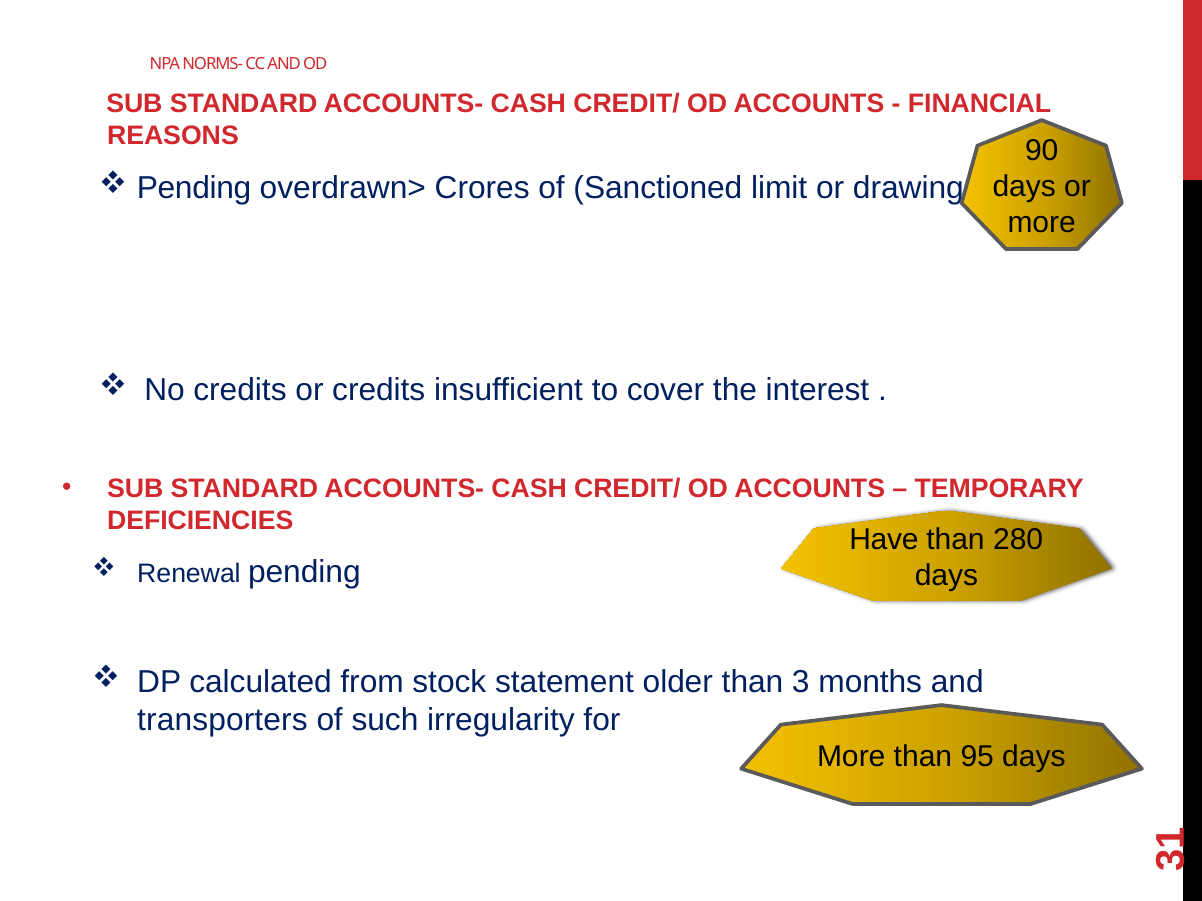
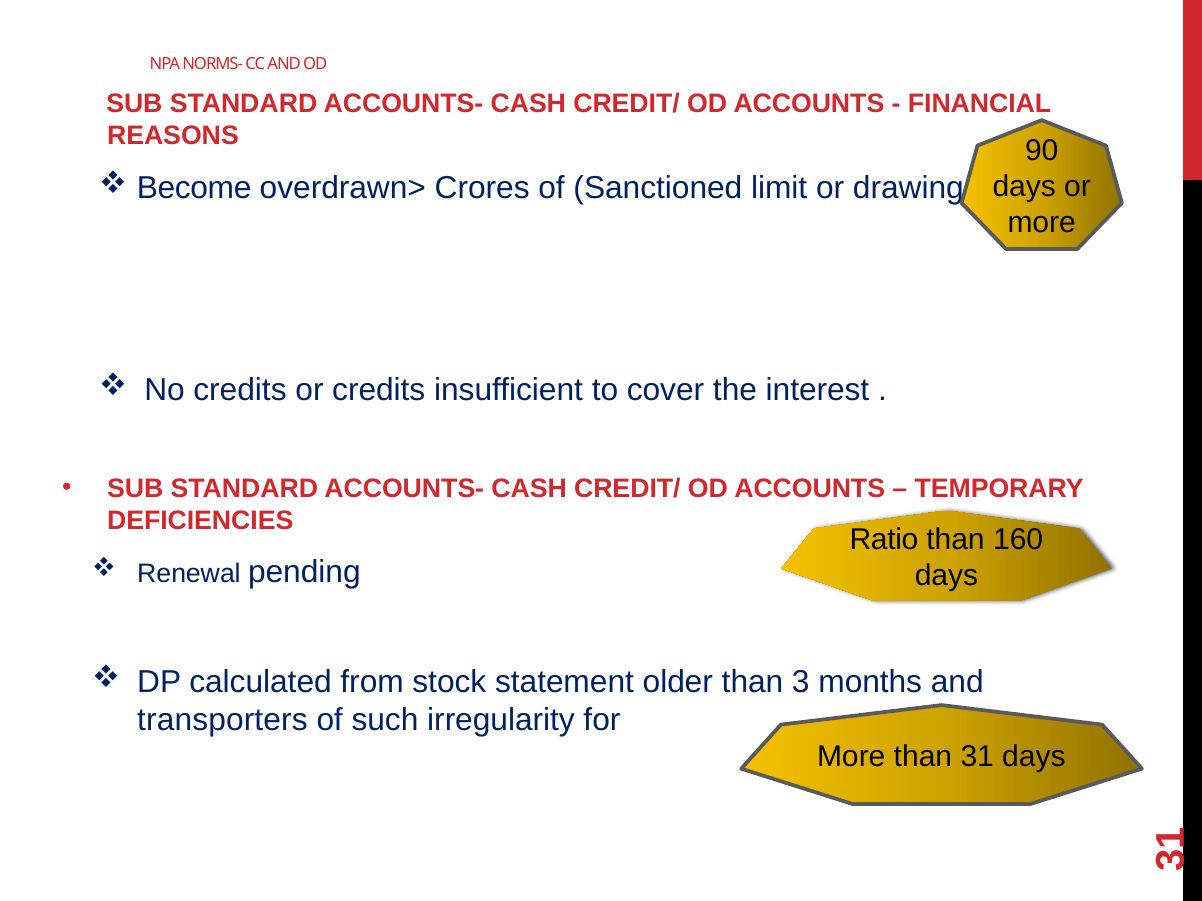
Pending at (194, 188): Pending -> Become
Have: Have -> Ratio
280: 280 -> 160
95: 95 -> 31
